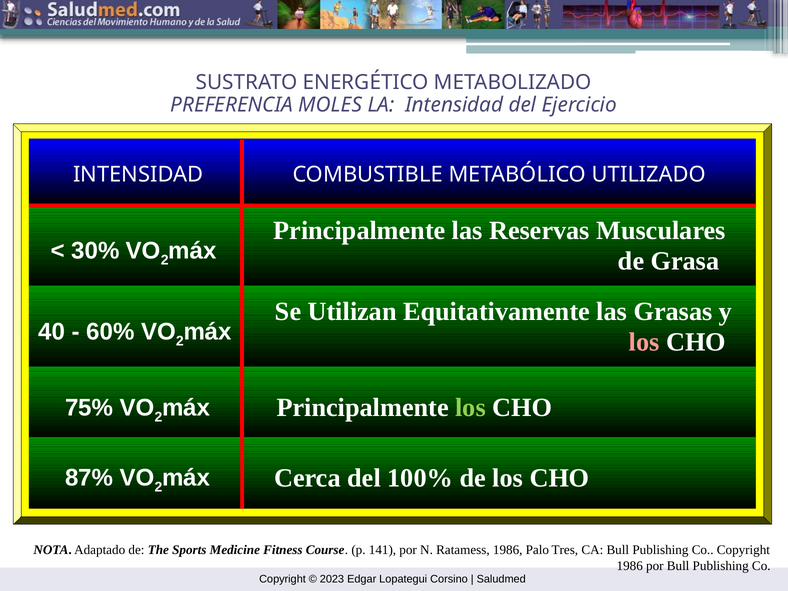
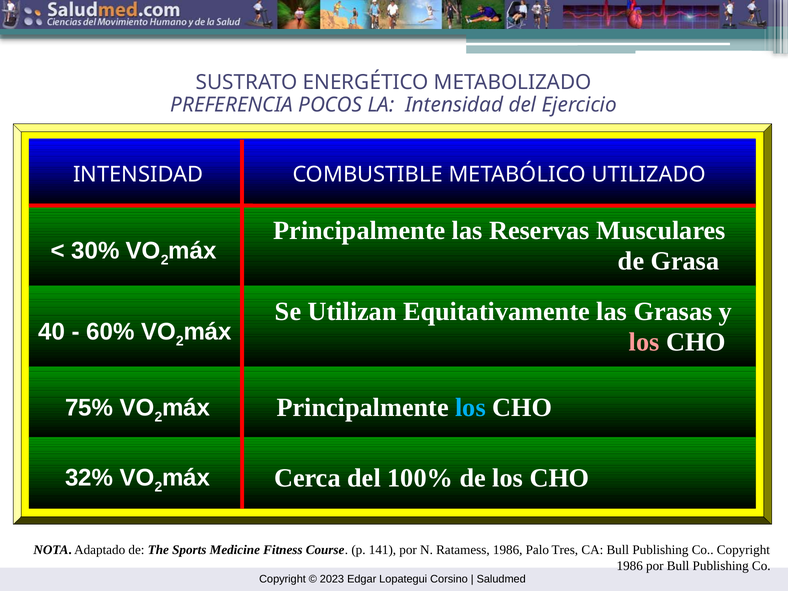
MOLES: MOLES -> POCOS
los at (471, 408) colour: light green -> light blue
87%: 87% -> 32%
